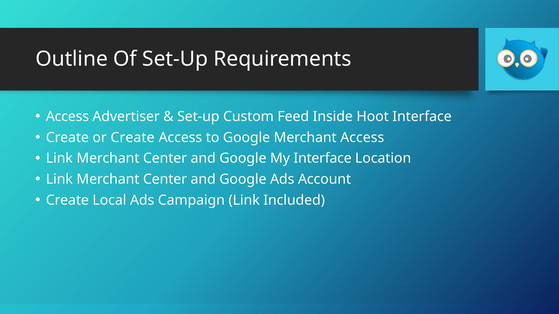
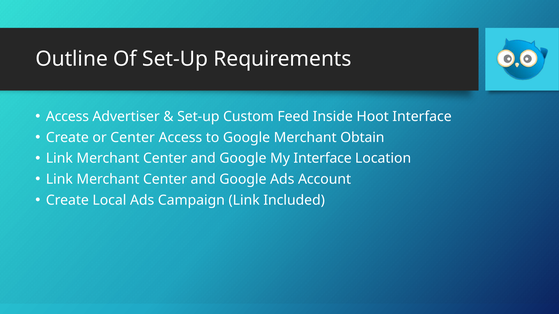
or Create: Create -> Center
Merchant Access: Access -> Obtain
